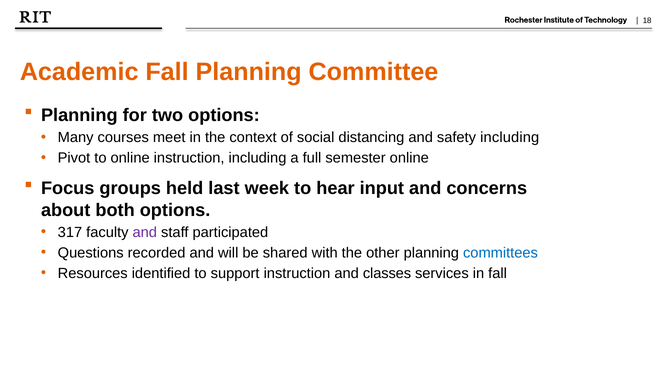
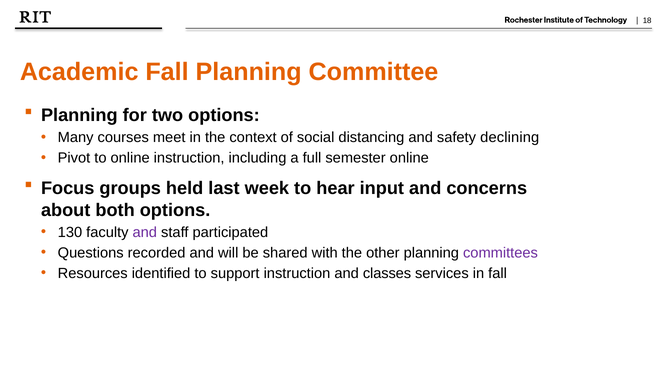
safety including: including -> declining
317: 317 -> 130
committees colour: blue -> purple
